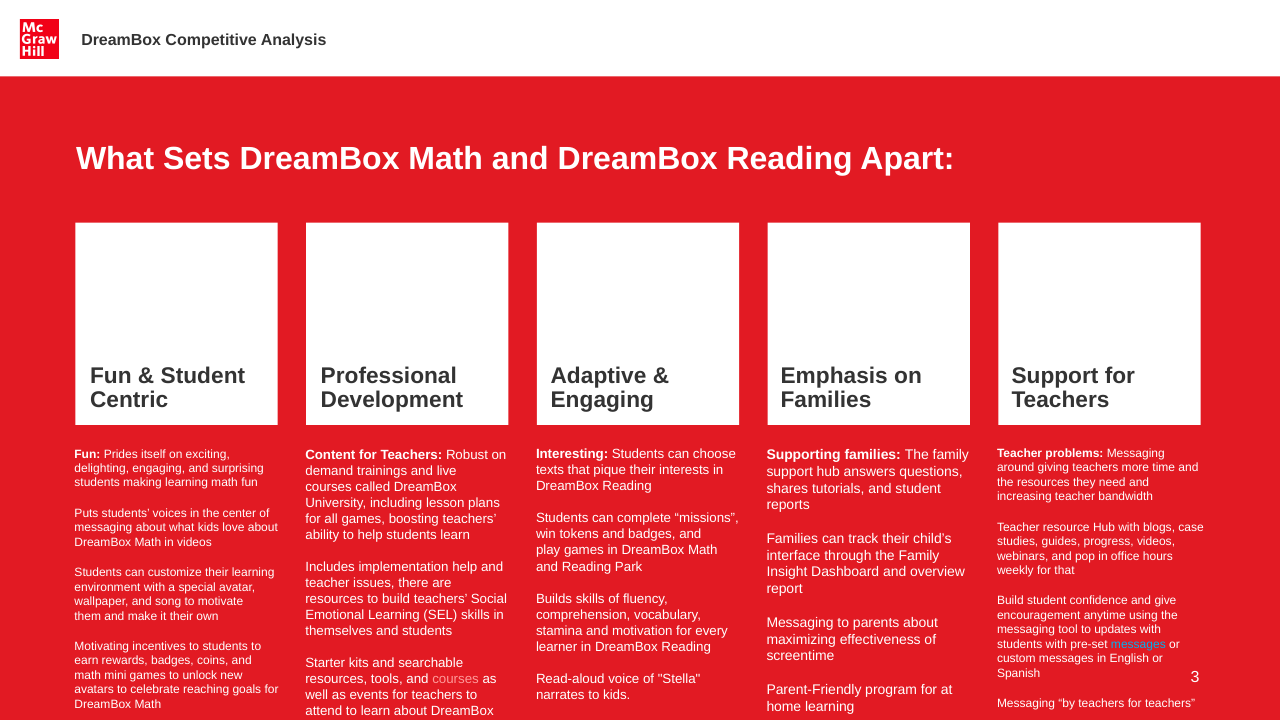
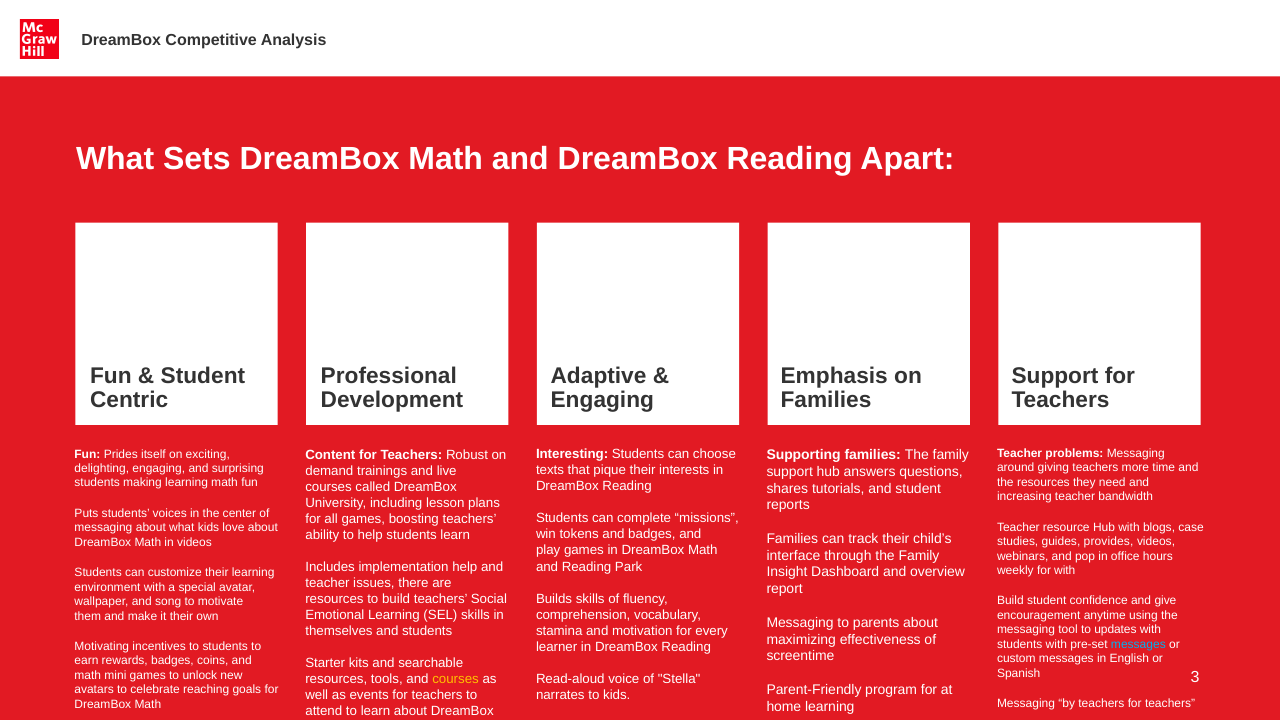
progress: progress -> provides
for that: that -> with
courses at (456, 679) colour: pink -> yellow
